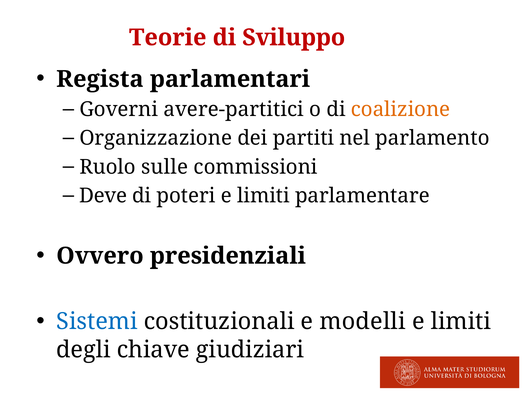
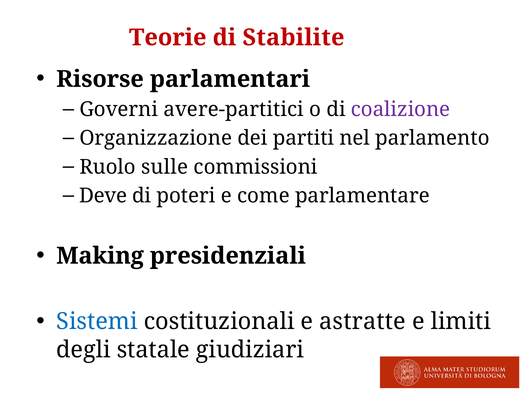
Sviluppo: Sviluppo -> Stabilite
Regista: Regista -> Risorse
coalizione colour: orange -> purple
limiti at (263, 196): limiti -> come
Ovvero: Ovvero -> Making
modelli: modelli -> astratte
chiave: chiave -> statale
